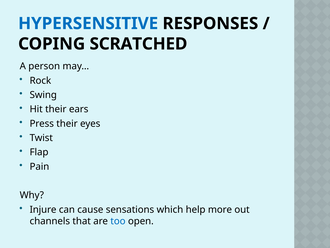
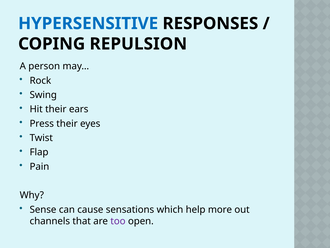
SCRATCHED: SCRATCHED -> REPULSION
Injure: Injure -> Sense
too colour: blue -> purple
